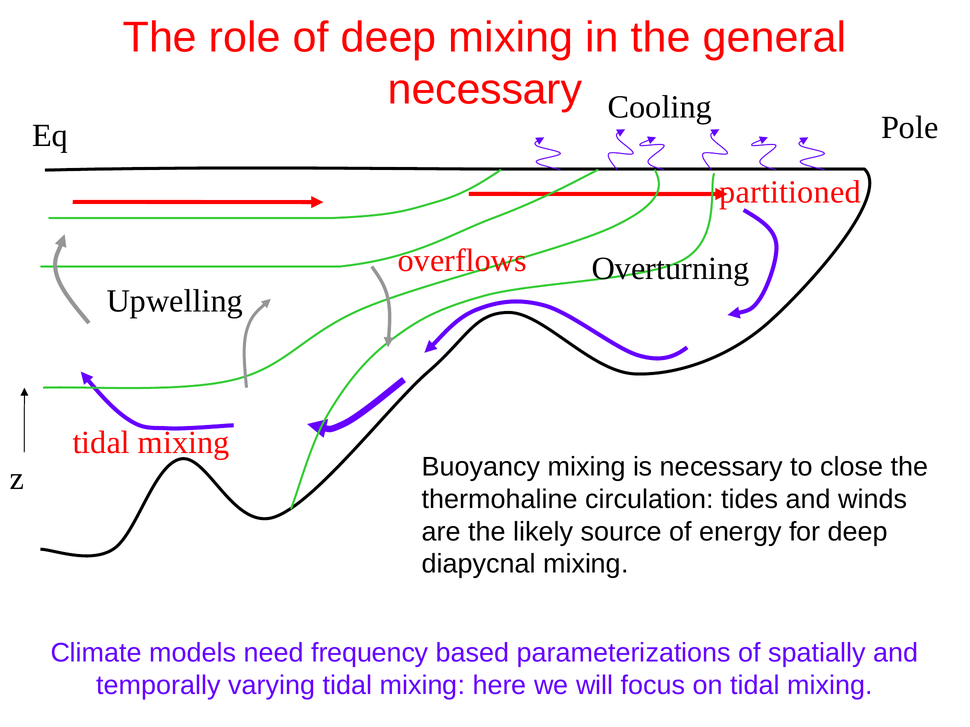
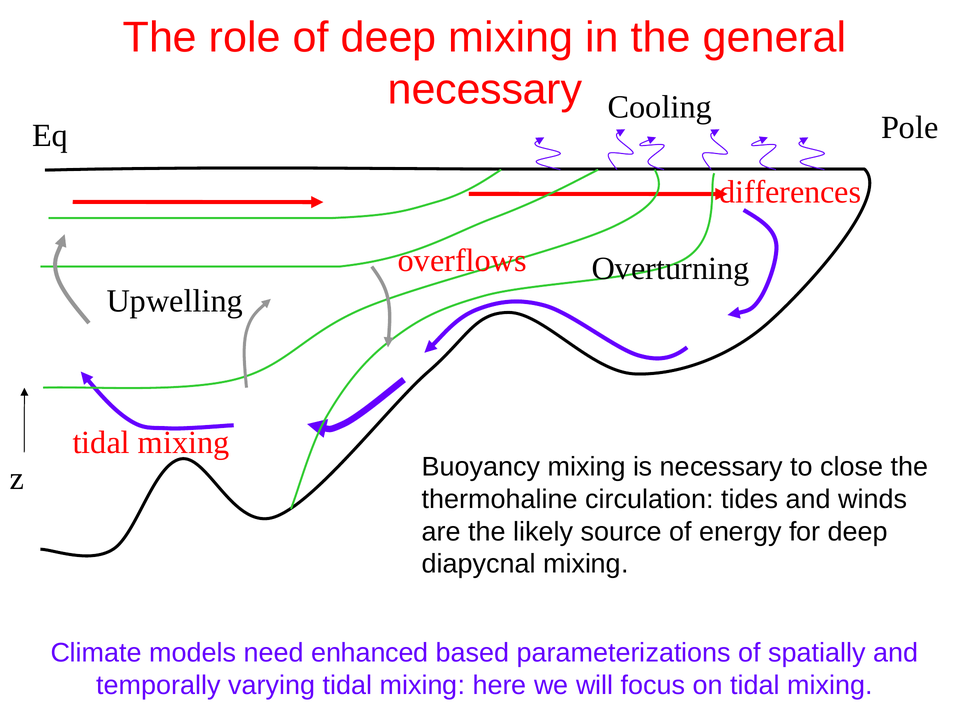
partitioned: partitioned -> differences
frequency: frequency -> enhanced
